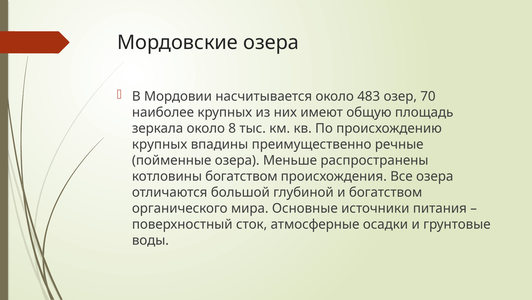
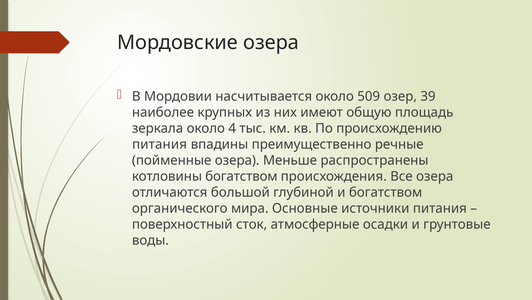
483: 483 -> 509
70: 70 -> 39
8: 8 -> 4
крупных at (160, 144): крупных -> питания
